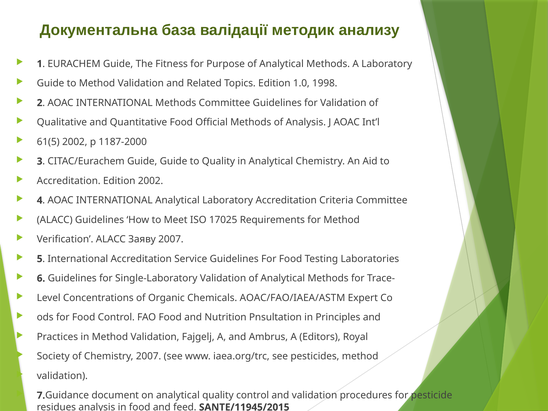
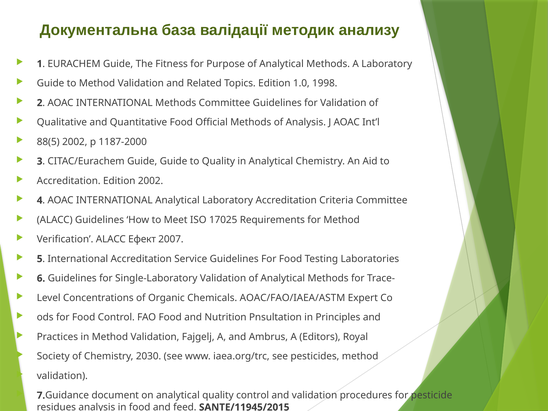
61(5: 61(5 -> 88(5
Заяву: Заяву -> Ефект
Chemistry 2007: 2007 -> 2030
